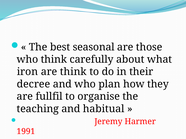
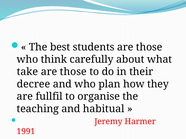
seasonal: seasonal -> students
iron: iron -> take
think at (73, 72): think -> those
